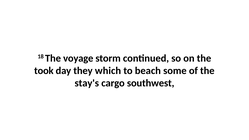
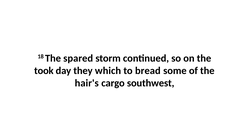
voyage: voyage -> spared
beach: beach -> bread
stay's: stay's -> hair's
